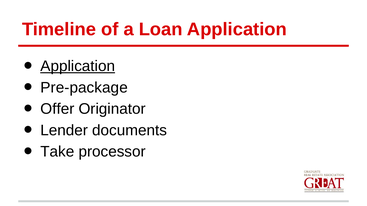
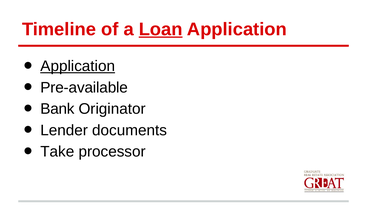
Loan underline: none -> present
Pre-package: Pre-package -> Pre-available
Offer: Offer -> Bank
